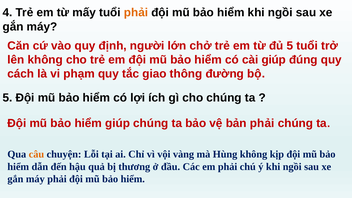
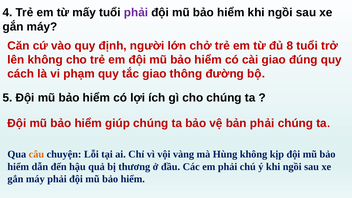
phải at (136, 13) colour: orange -> purple
đủ 5: 5 -> 8
cài giúp: giúp -> giao
